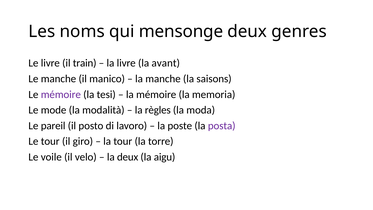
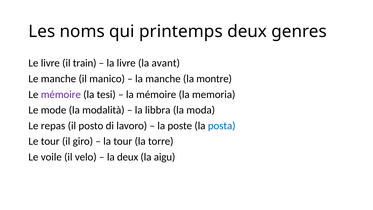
mensonge: mensonge -> printemps
saisons: saisons -> montre
règles: règles -> libbra
pareil: pareil -> repas
posta colour: purple -> blue
